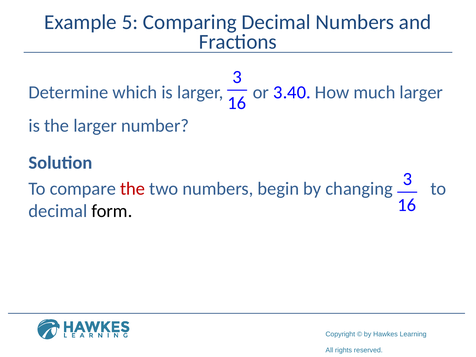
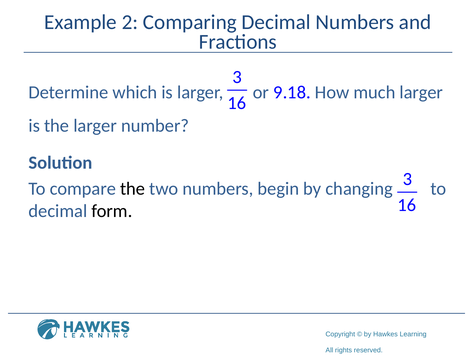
5: 5 -> 2
3.40: 3.40 -> 9.18
the at (133, 189) colour: red -> black
